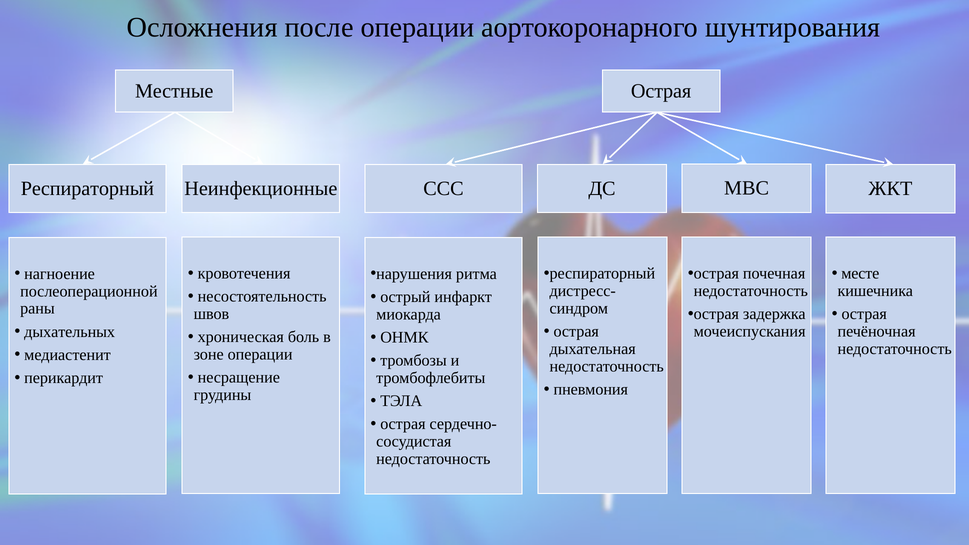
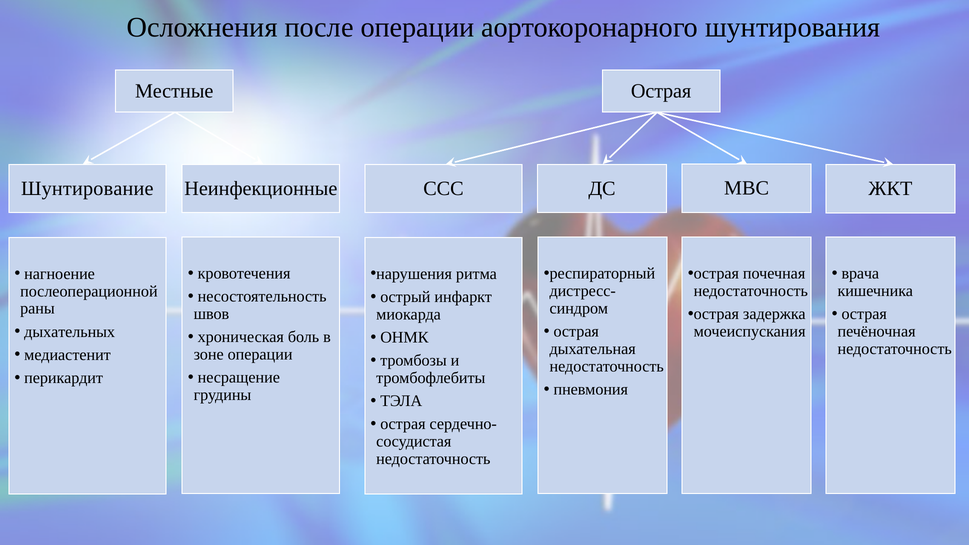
Респираторный at (87, 188): Респираторный -> Шунтирование
месте: месте -> врача
